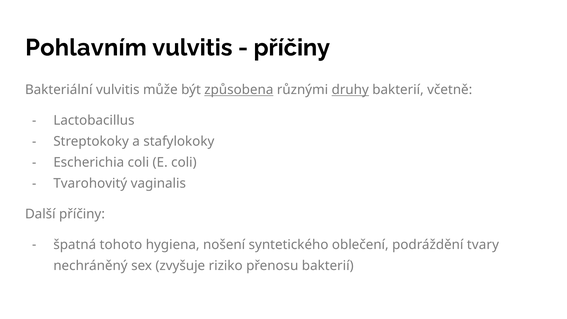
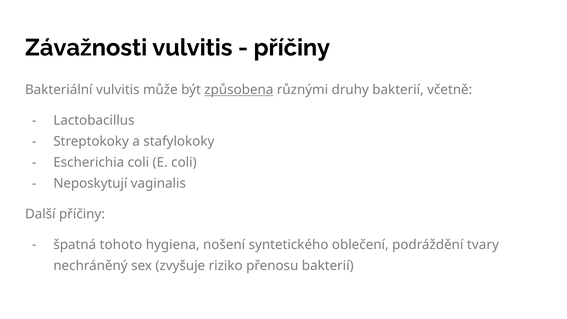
Pohlavním: Pohlavním -> Závažnosti
druhy underline: present -> none
Tvarohovitý: Tvarohovitý -> Neposkytují
